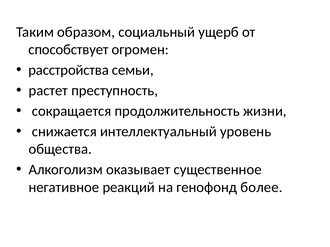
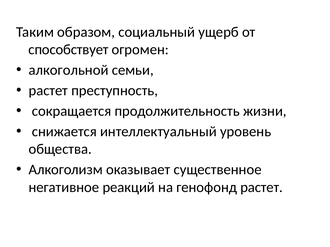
расстройства: расстройства -> алкогольной
генофонд более: более -> растет
